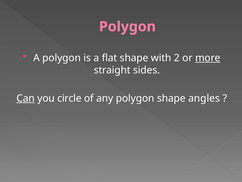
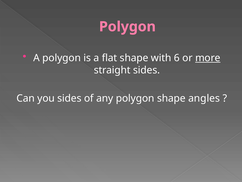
2: 2 -> 6
Can underline: present -> none
you circle: circle -> sides
